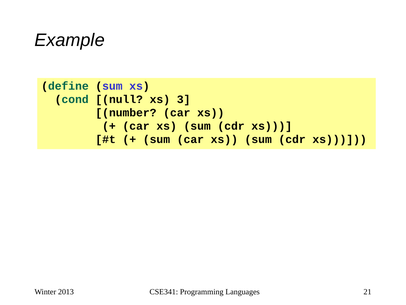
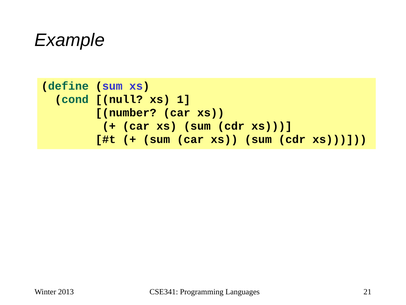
3: 3 -> 1
